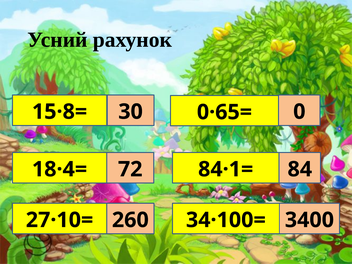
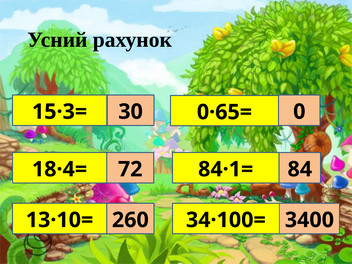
15·8=: 15·8= -> 15·3=
27·10=: 27·10= -> 13·10=
